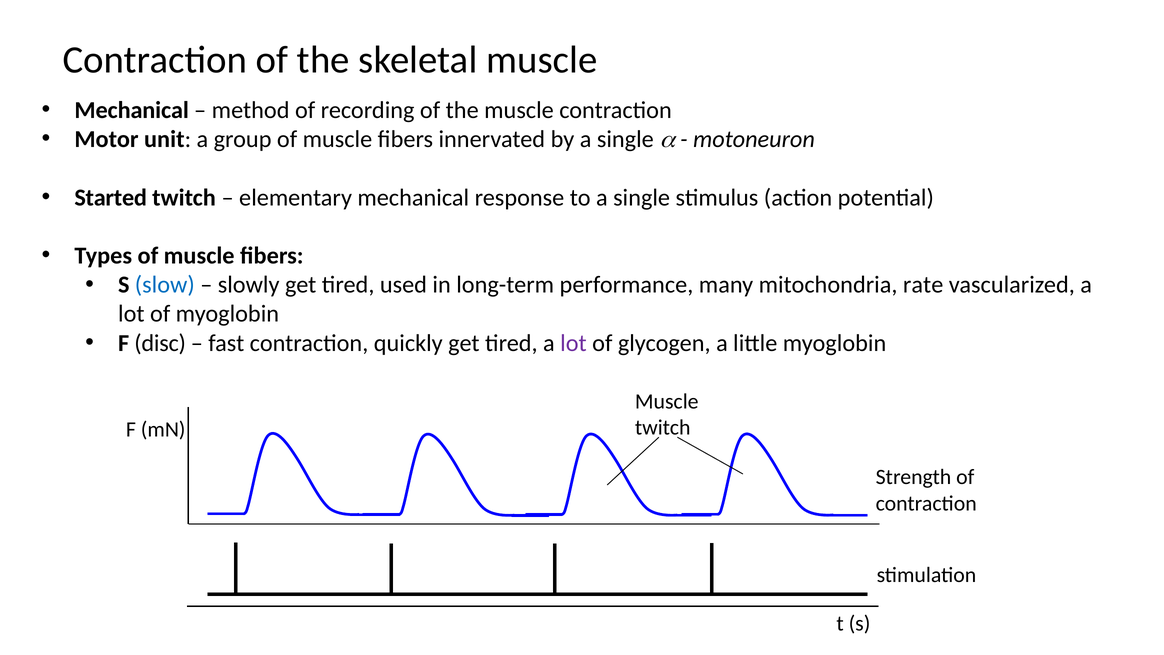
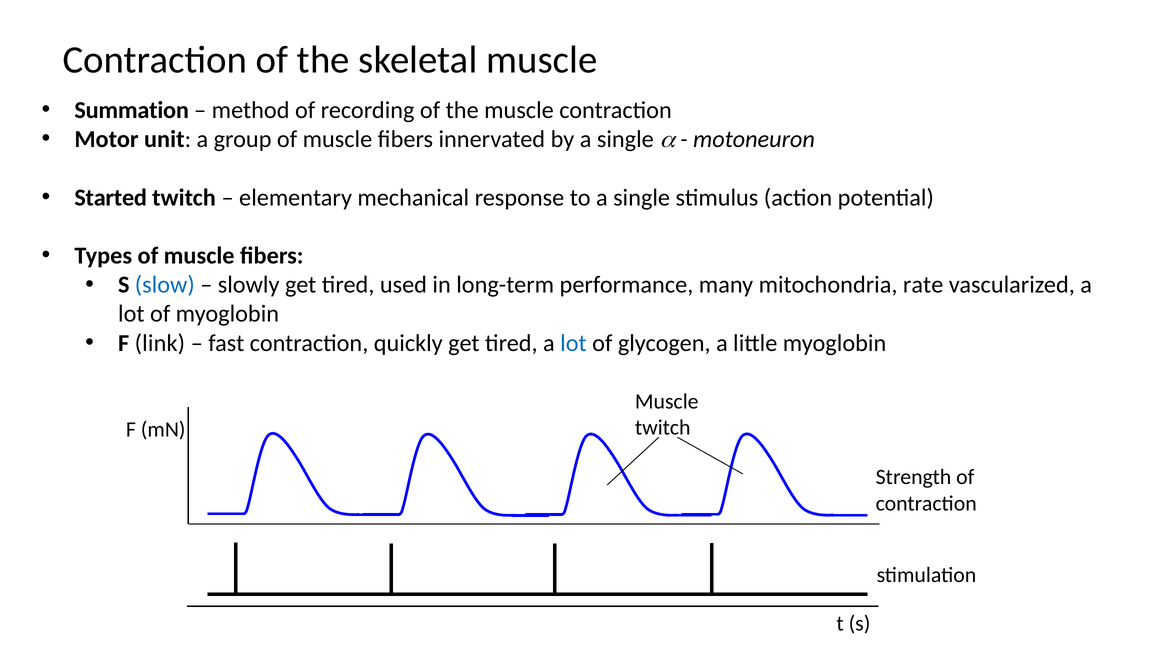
Mechanical at (132, 110): Mechanical -> Summation
disc: disc -> link
lot at (573, 343) colour: purple -> blue
